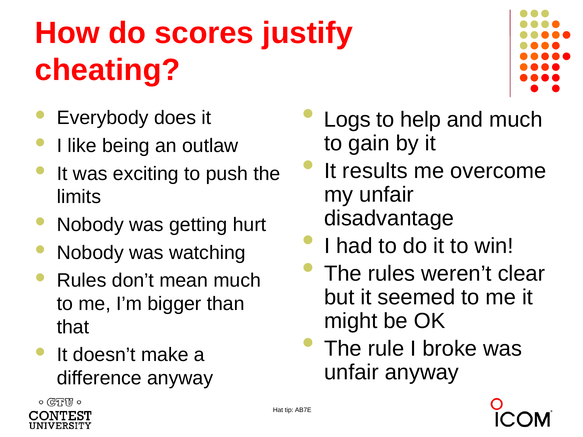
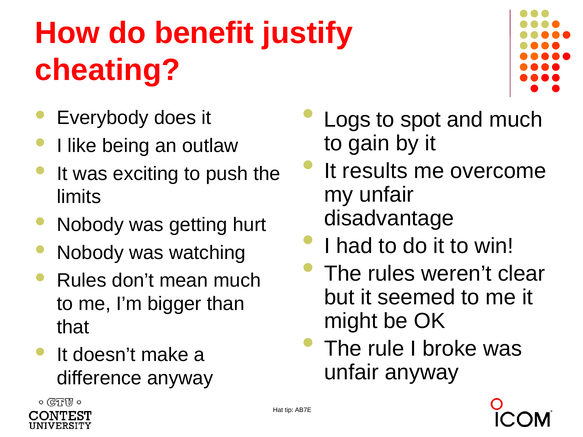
scores: scores -> benefit
help: help -> spot
